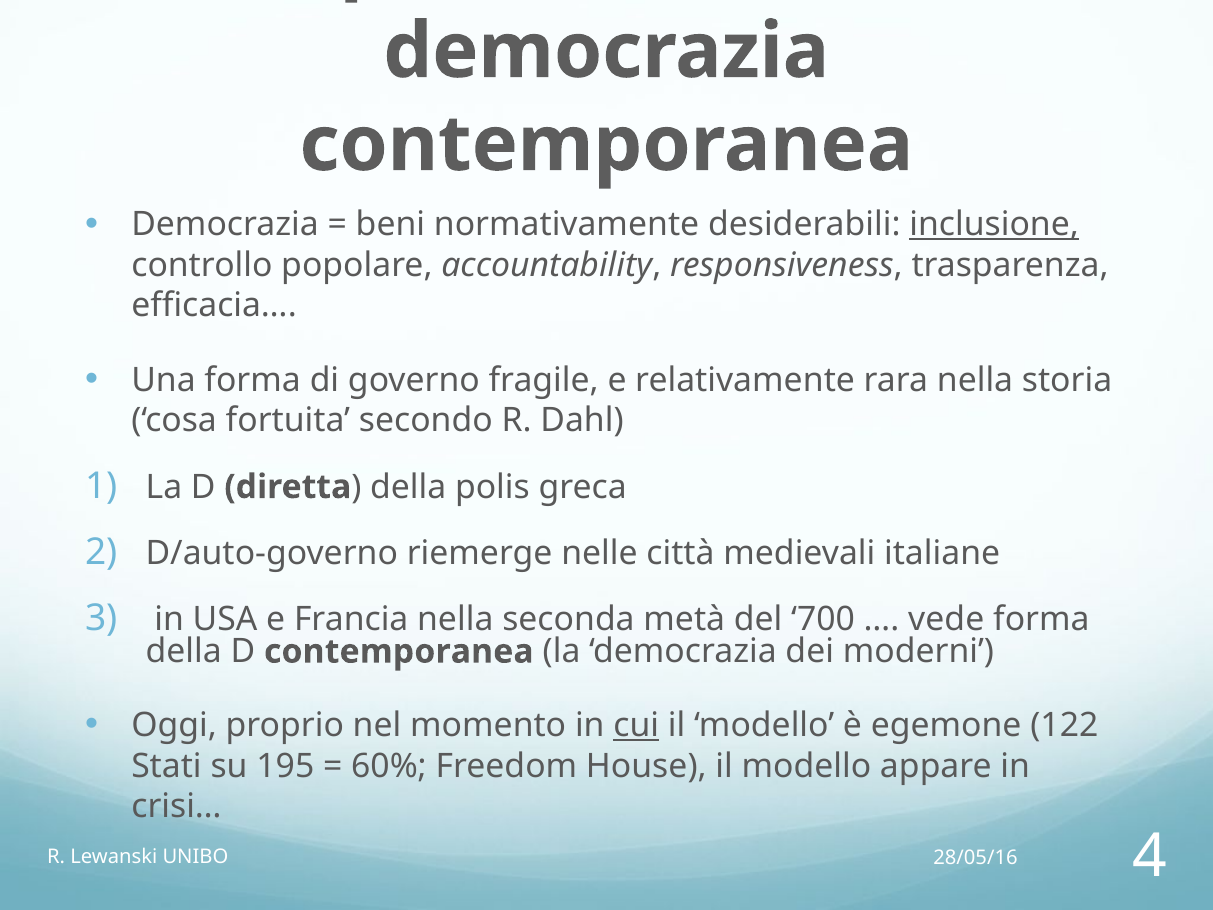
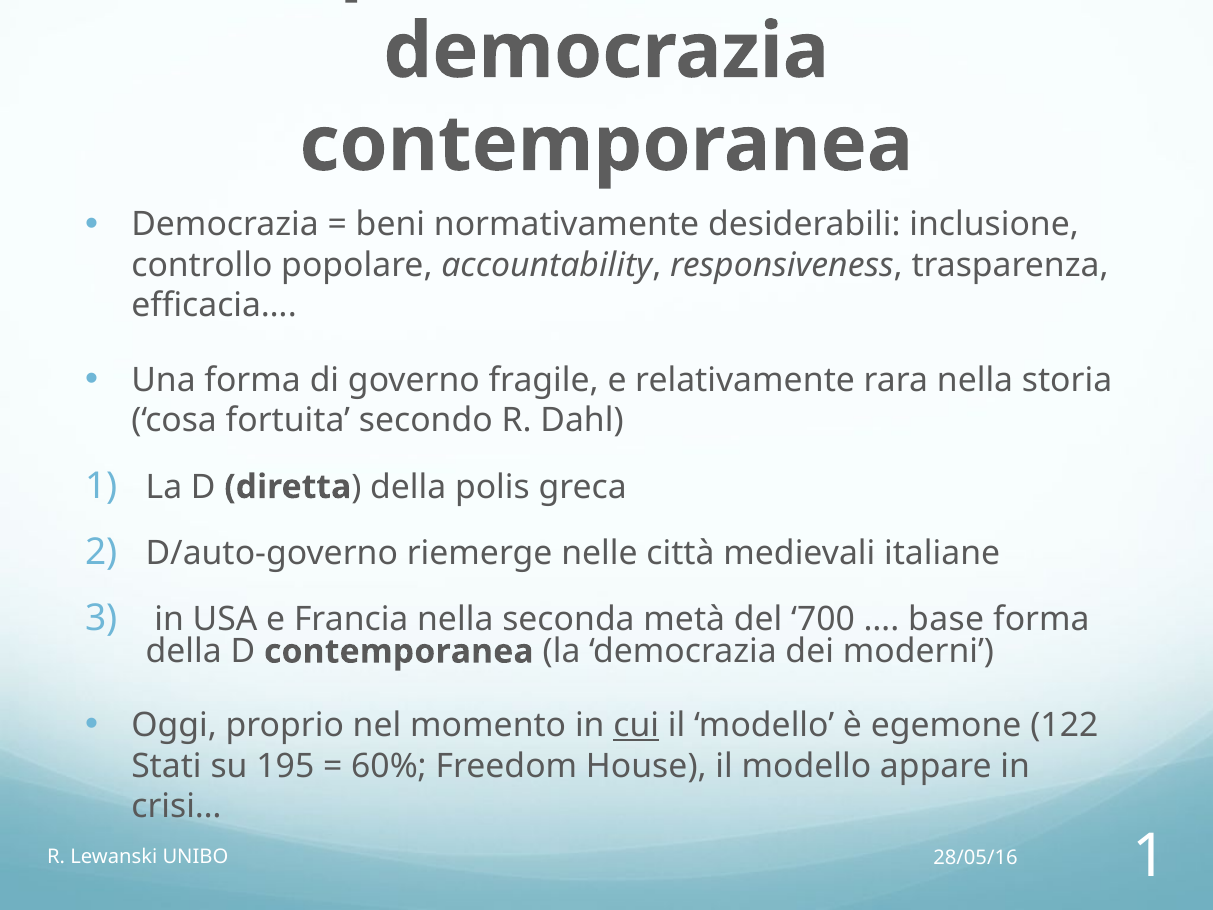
inclusione underline: present -> none
vede: vede -> base
UNIBO 4: 4 -> 1
